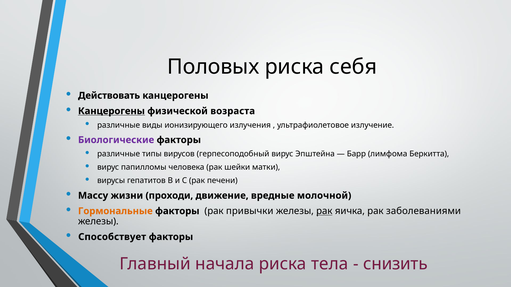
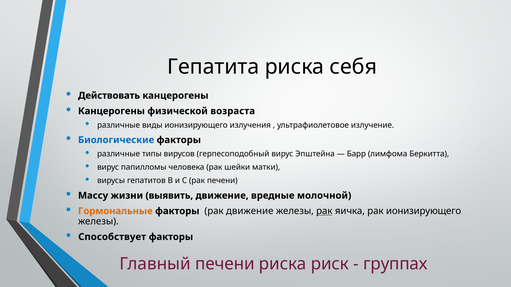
Половых: Половых -> Гепатита
Канцерогены at (111, 111) underline: present -> none
Биологические colour: purple -> blue
проходи: проходи -> выявить
рак привычки: привычки -> движение
рак заболеваниями: заболеваниями -> ионизирующего
Главный начала: начала -> печени
тела: тела -> риск
снизить: снизить -> группах
